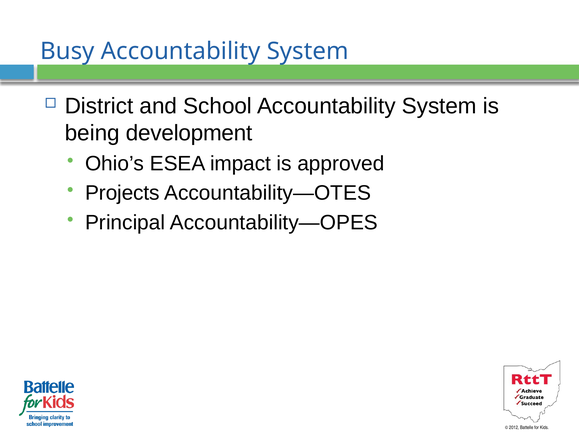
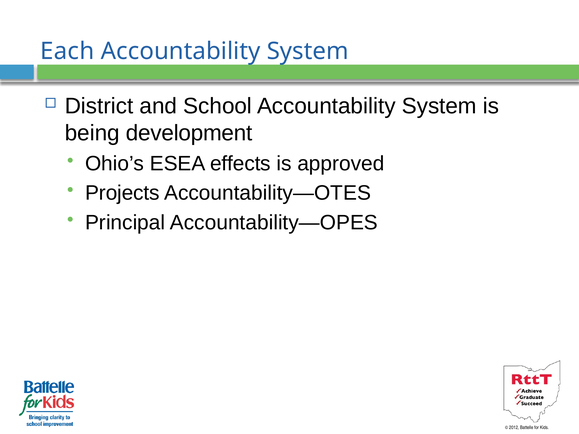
Busy: Busy -> Each
impact: impact -> effects
